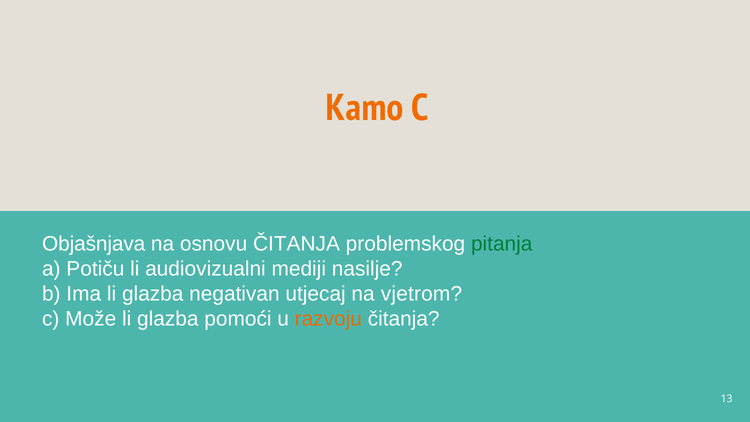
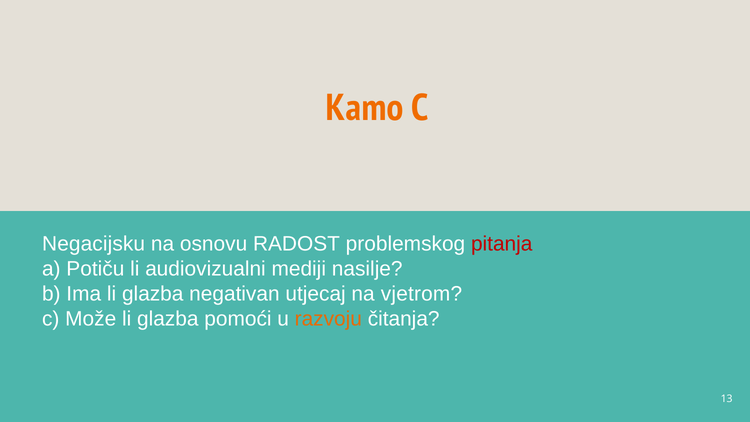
Objašnjava: Objašnjava -> Negacijsku
osnovu ČITANJA: ČITANJA -> RADOST
pitanja colour: green -> red
